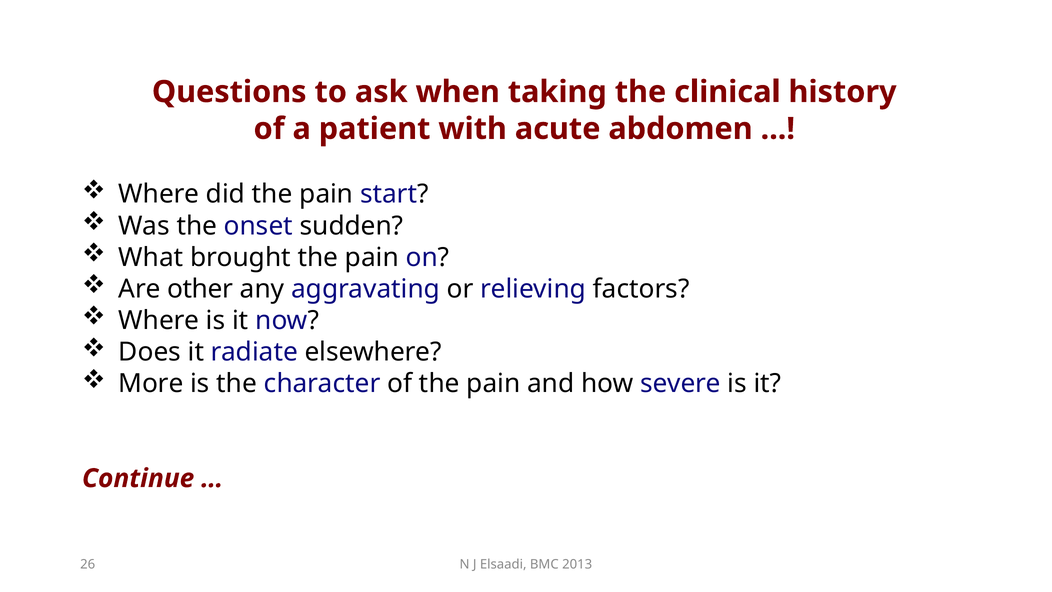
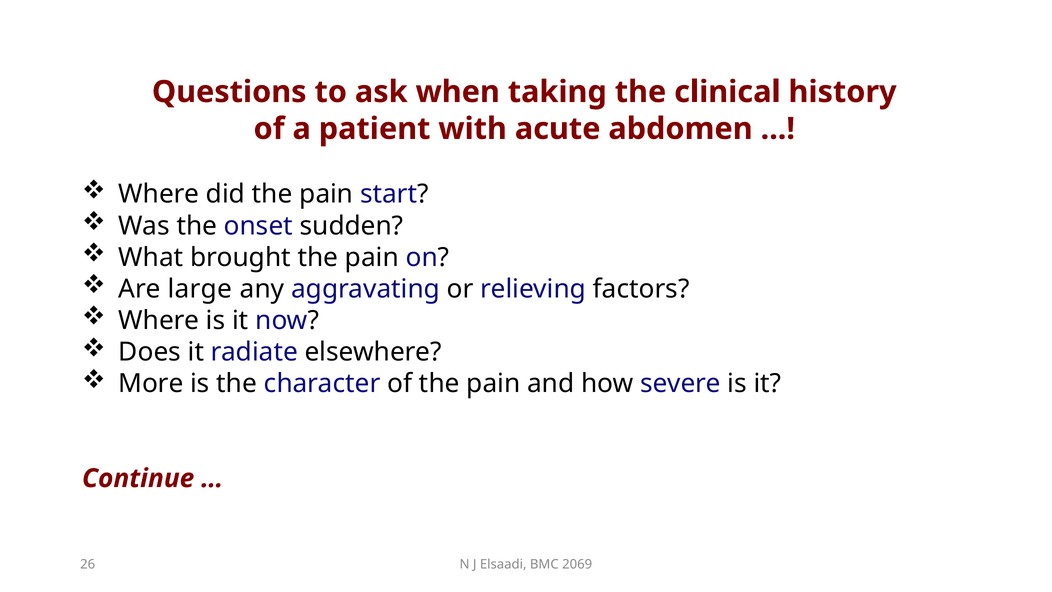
other: other -> large
2013: 2013 -> 2069
